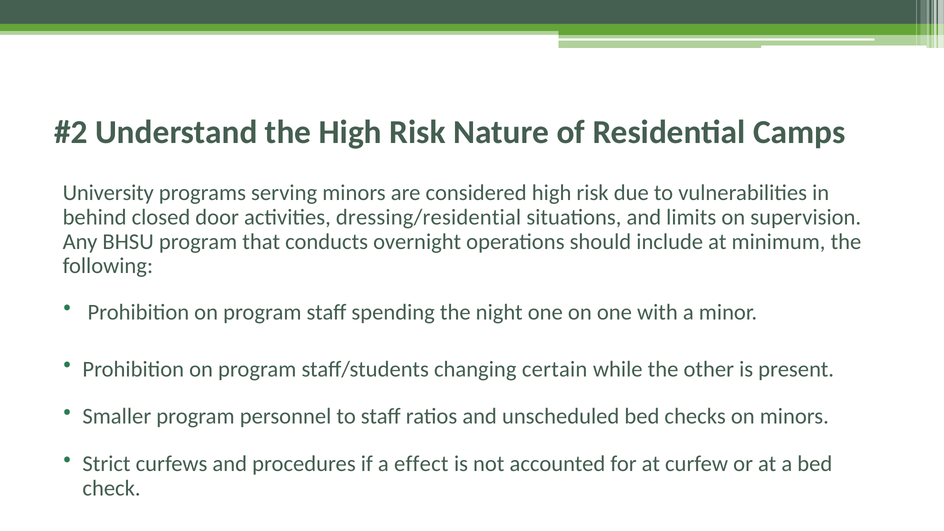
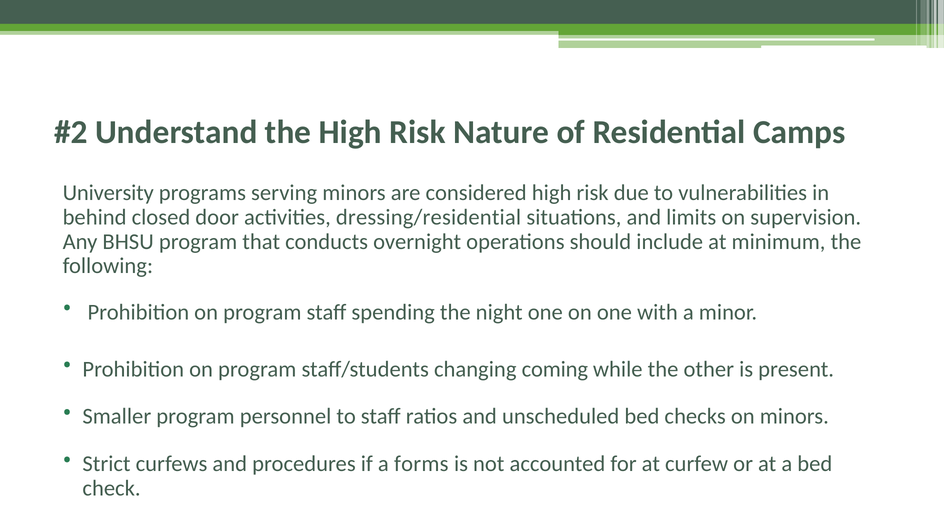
certain: certain -> coming
effect: effect -> forms
